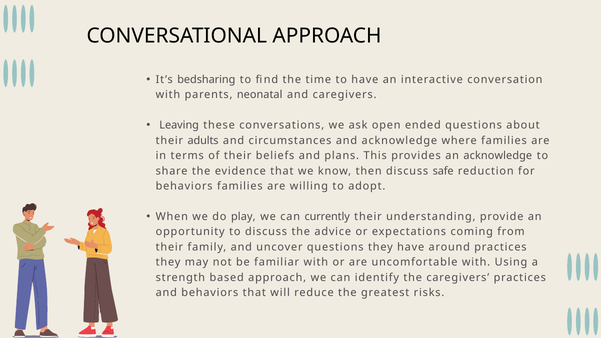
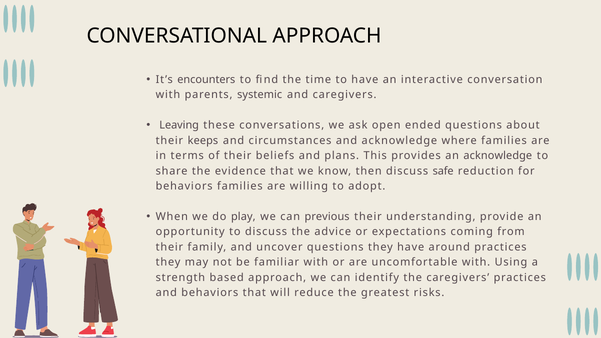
bedsharing: bedsharing -> encounters
neonatal: neonatal -> systemic
adults: adults -> keeps
currently: currently -> previous
